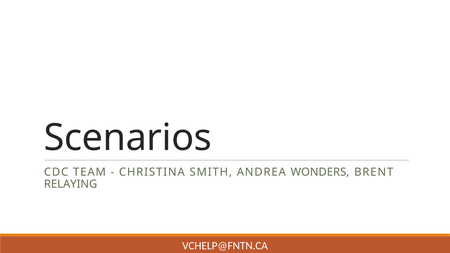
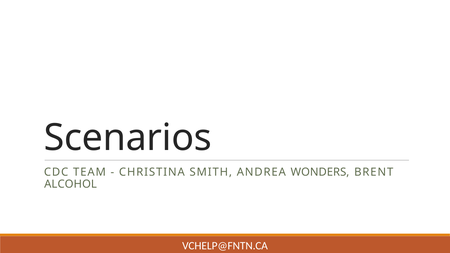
RELAYING: RELAYING -> ALCOHOL
